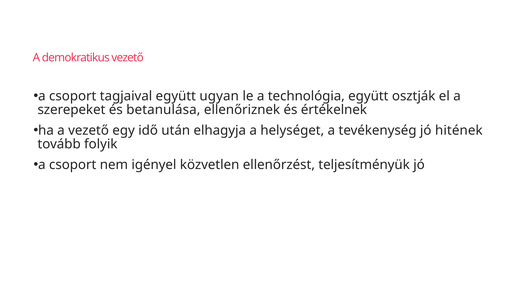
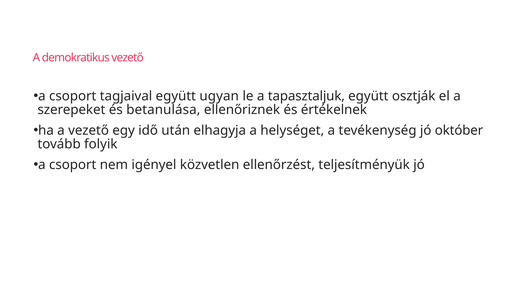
technológia: technológia -> tapasztaljuk
hitének: hitének -> október
